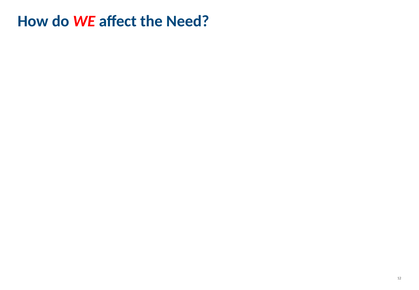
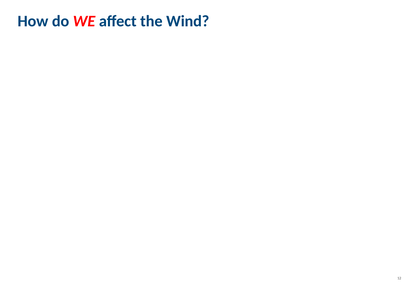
Need: Need -> Wind
